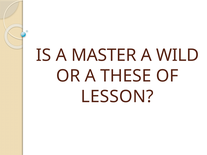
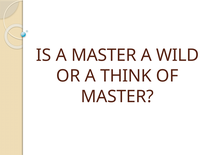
THESE: THESE -> THINK
LESSON at (117, 97): LESSON -> MASTER
